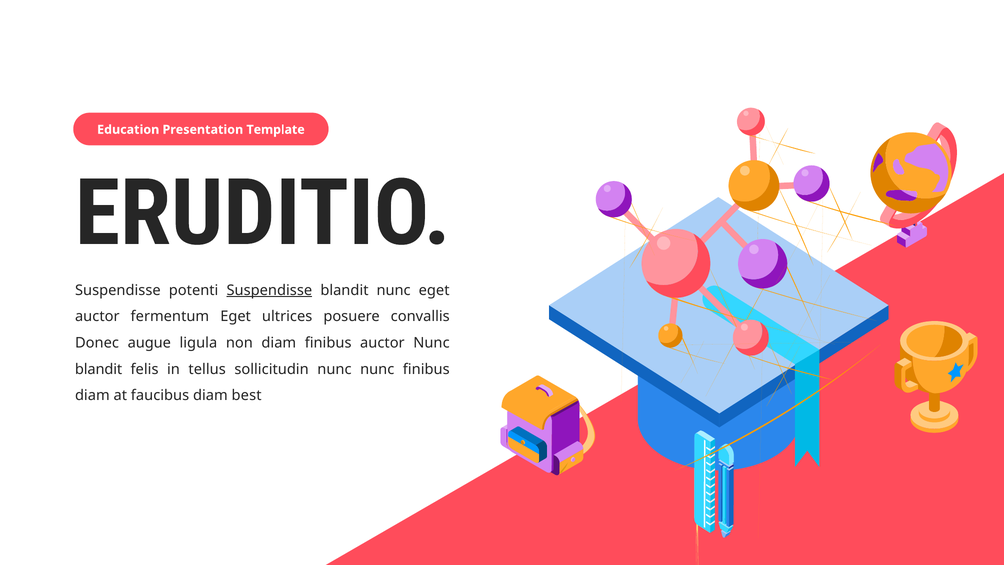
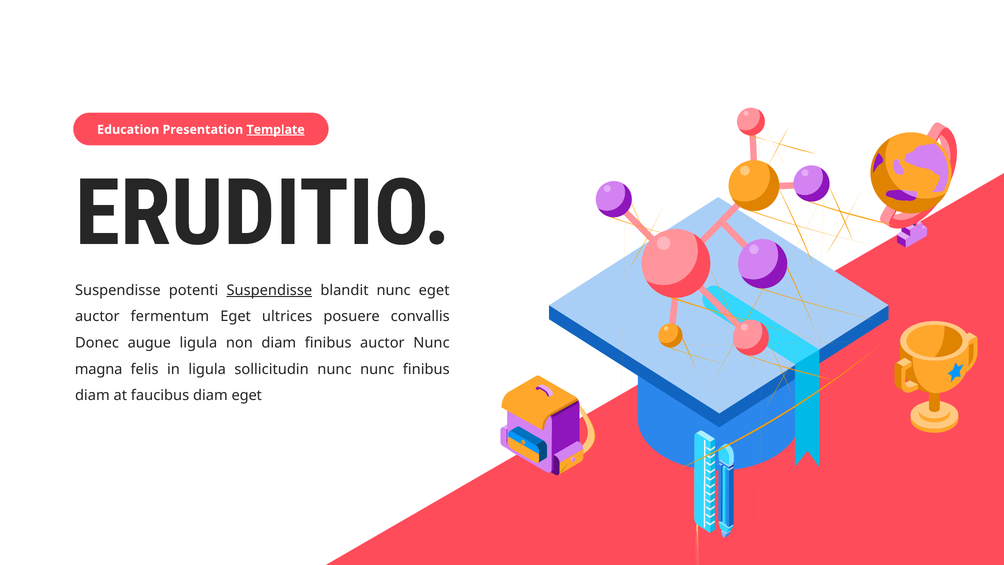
Template underline: none -> present
blandit at (99, 369): blandit -> magna
in tellus: tellus -> ligula
diam best: best -> eget
